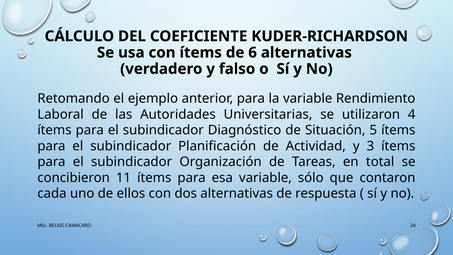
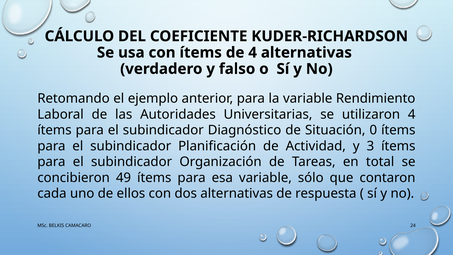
de 6: 6 -> 4
5: 5 -> 0
11: 11 -> 49
